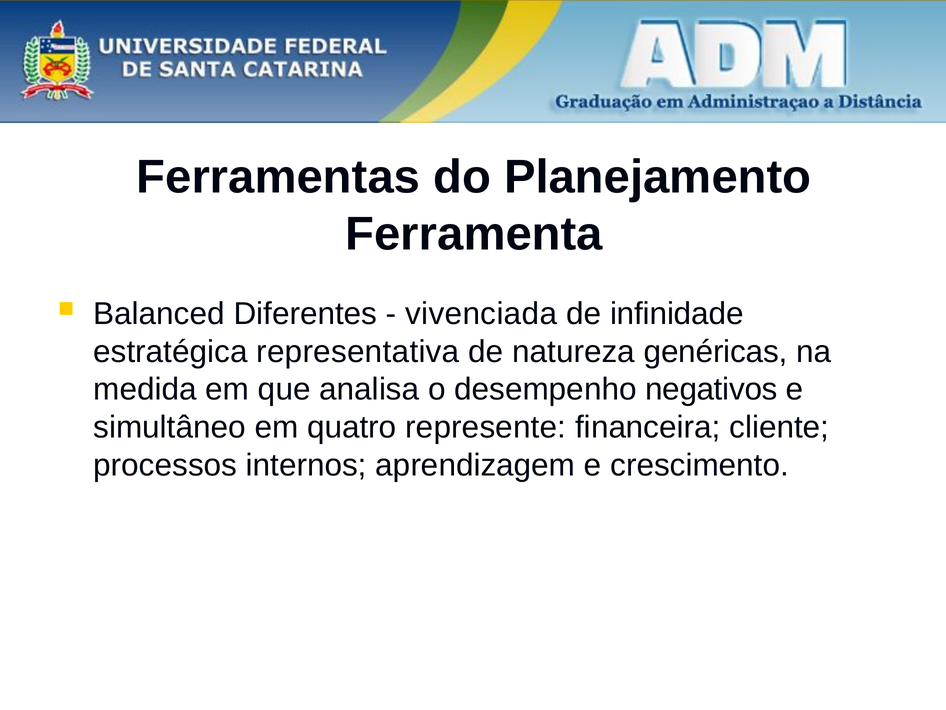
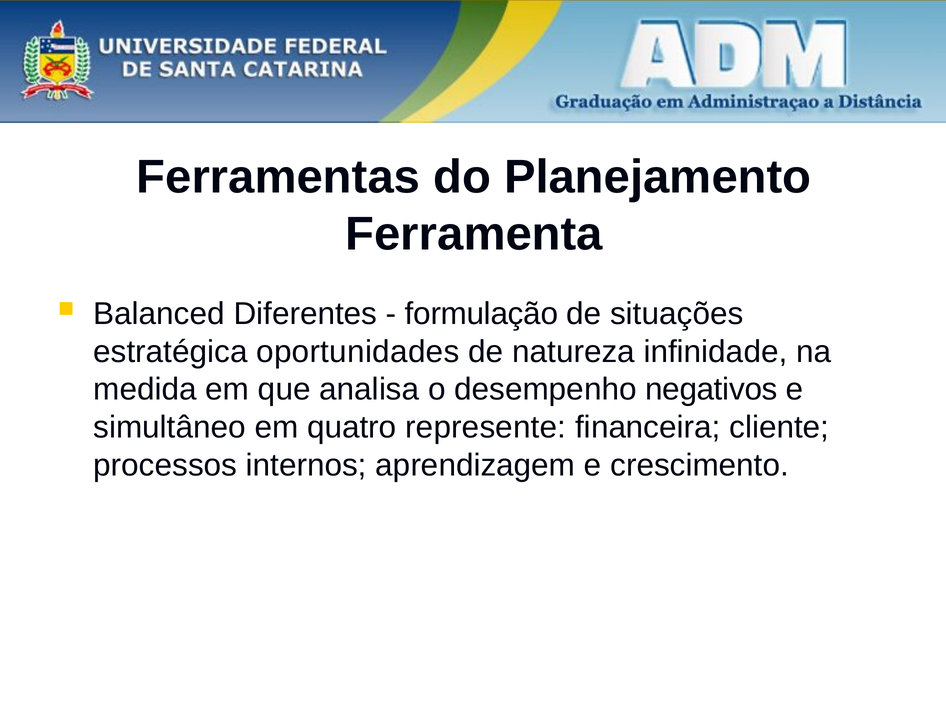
vivenciada: vivenciada -> formulação
infinidade: infinidade -> situações
representativa: representativa -> oportunidades
genéricas: genéricas -> infinidade
